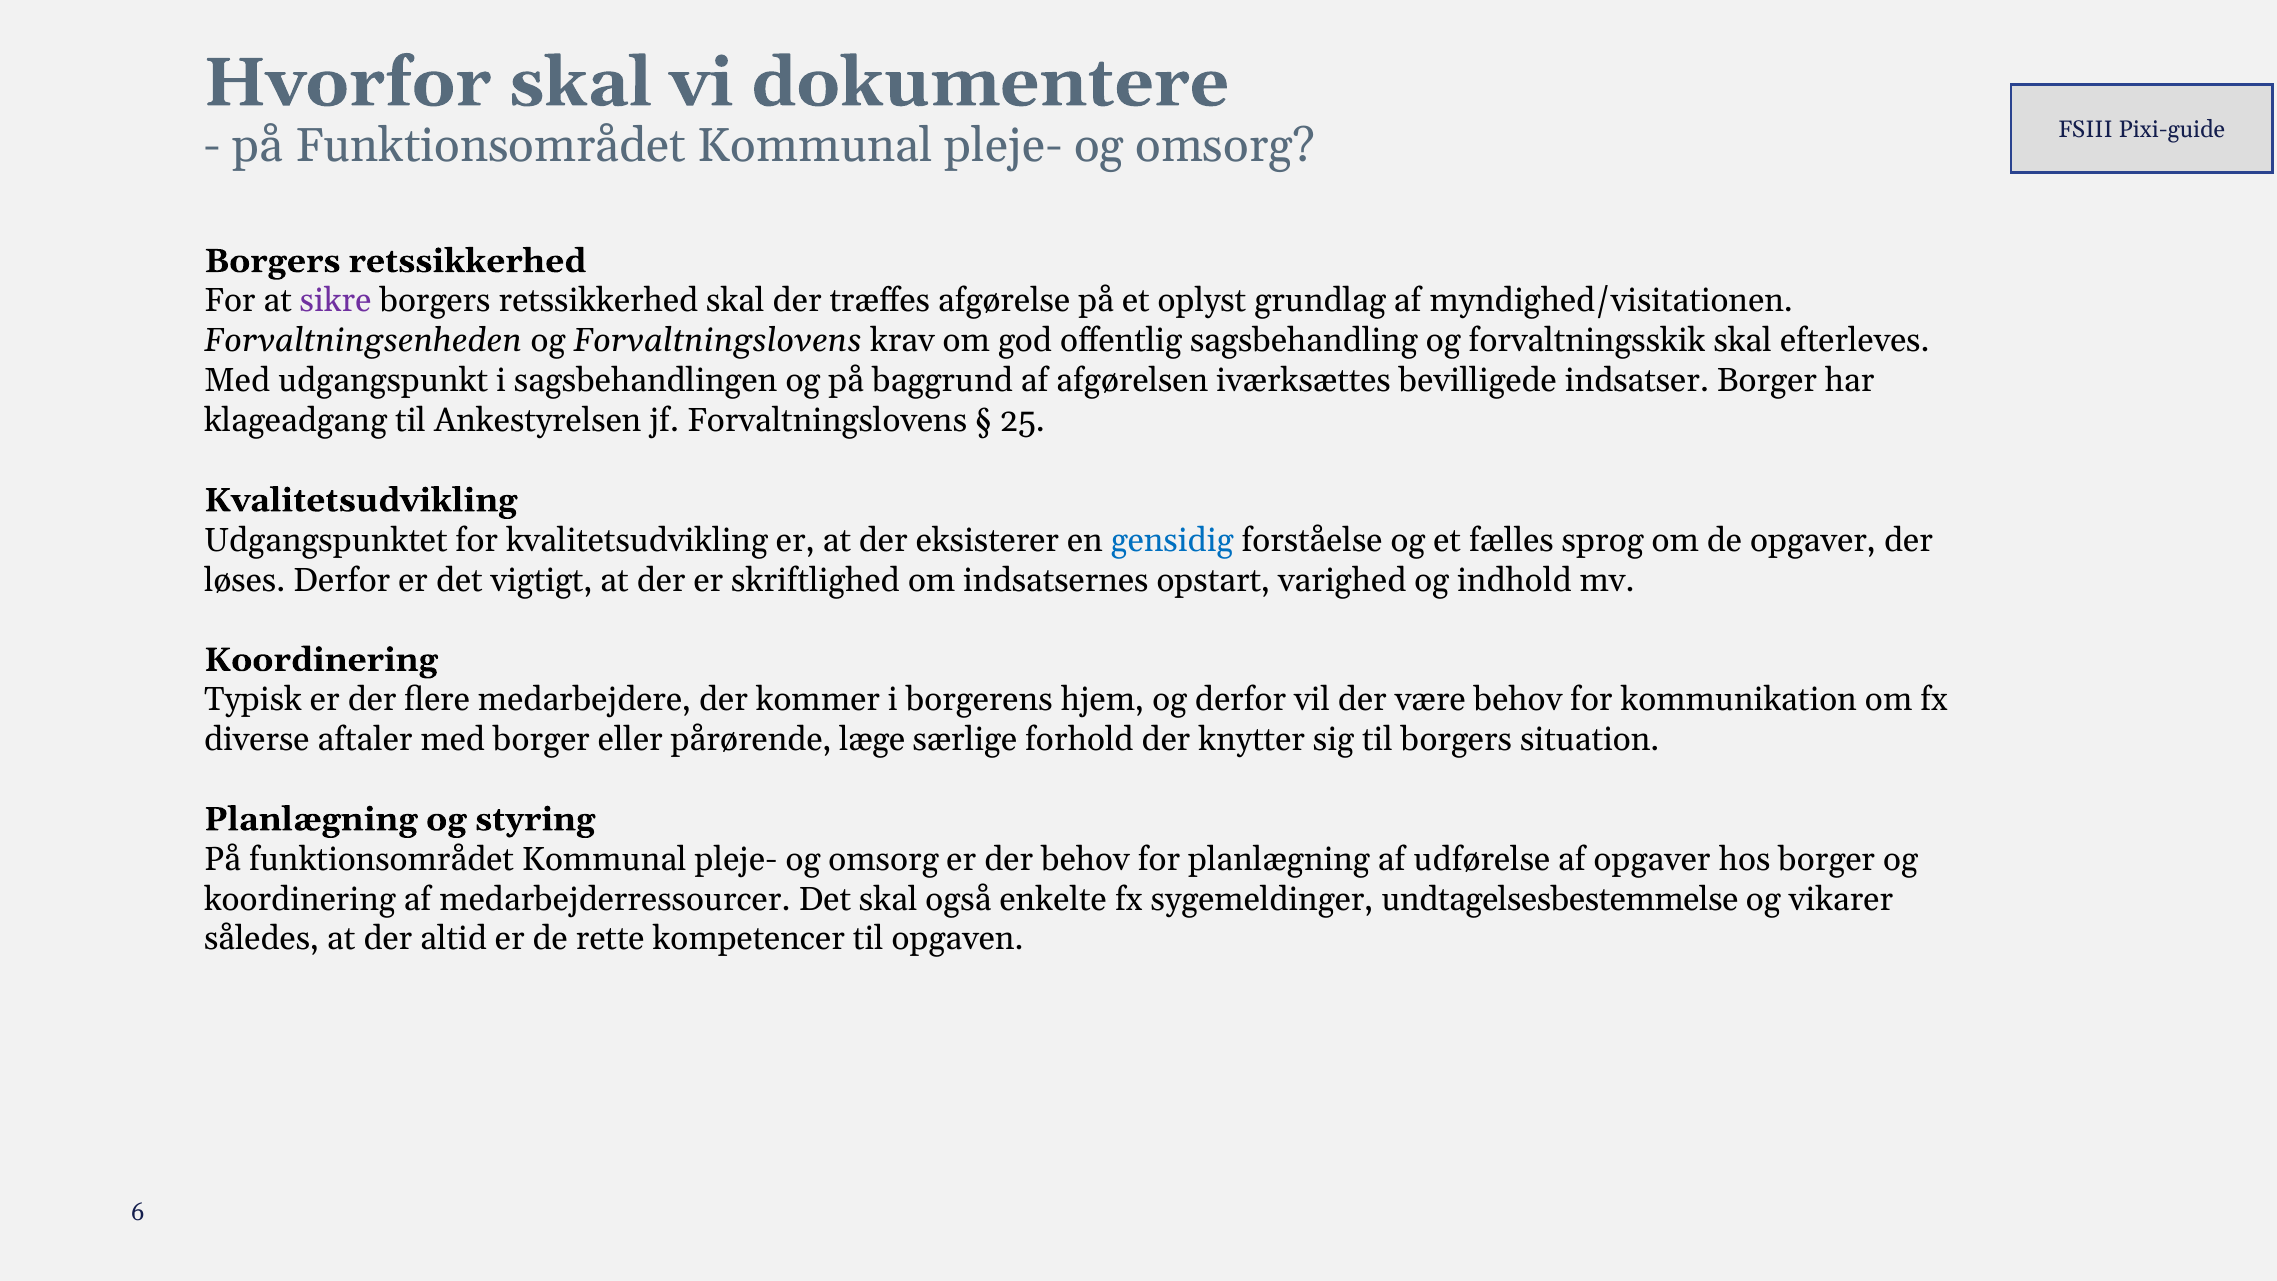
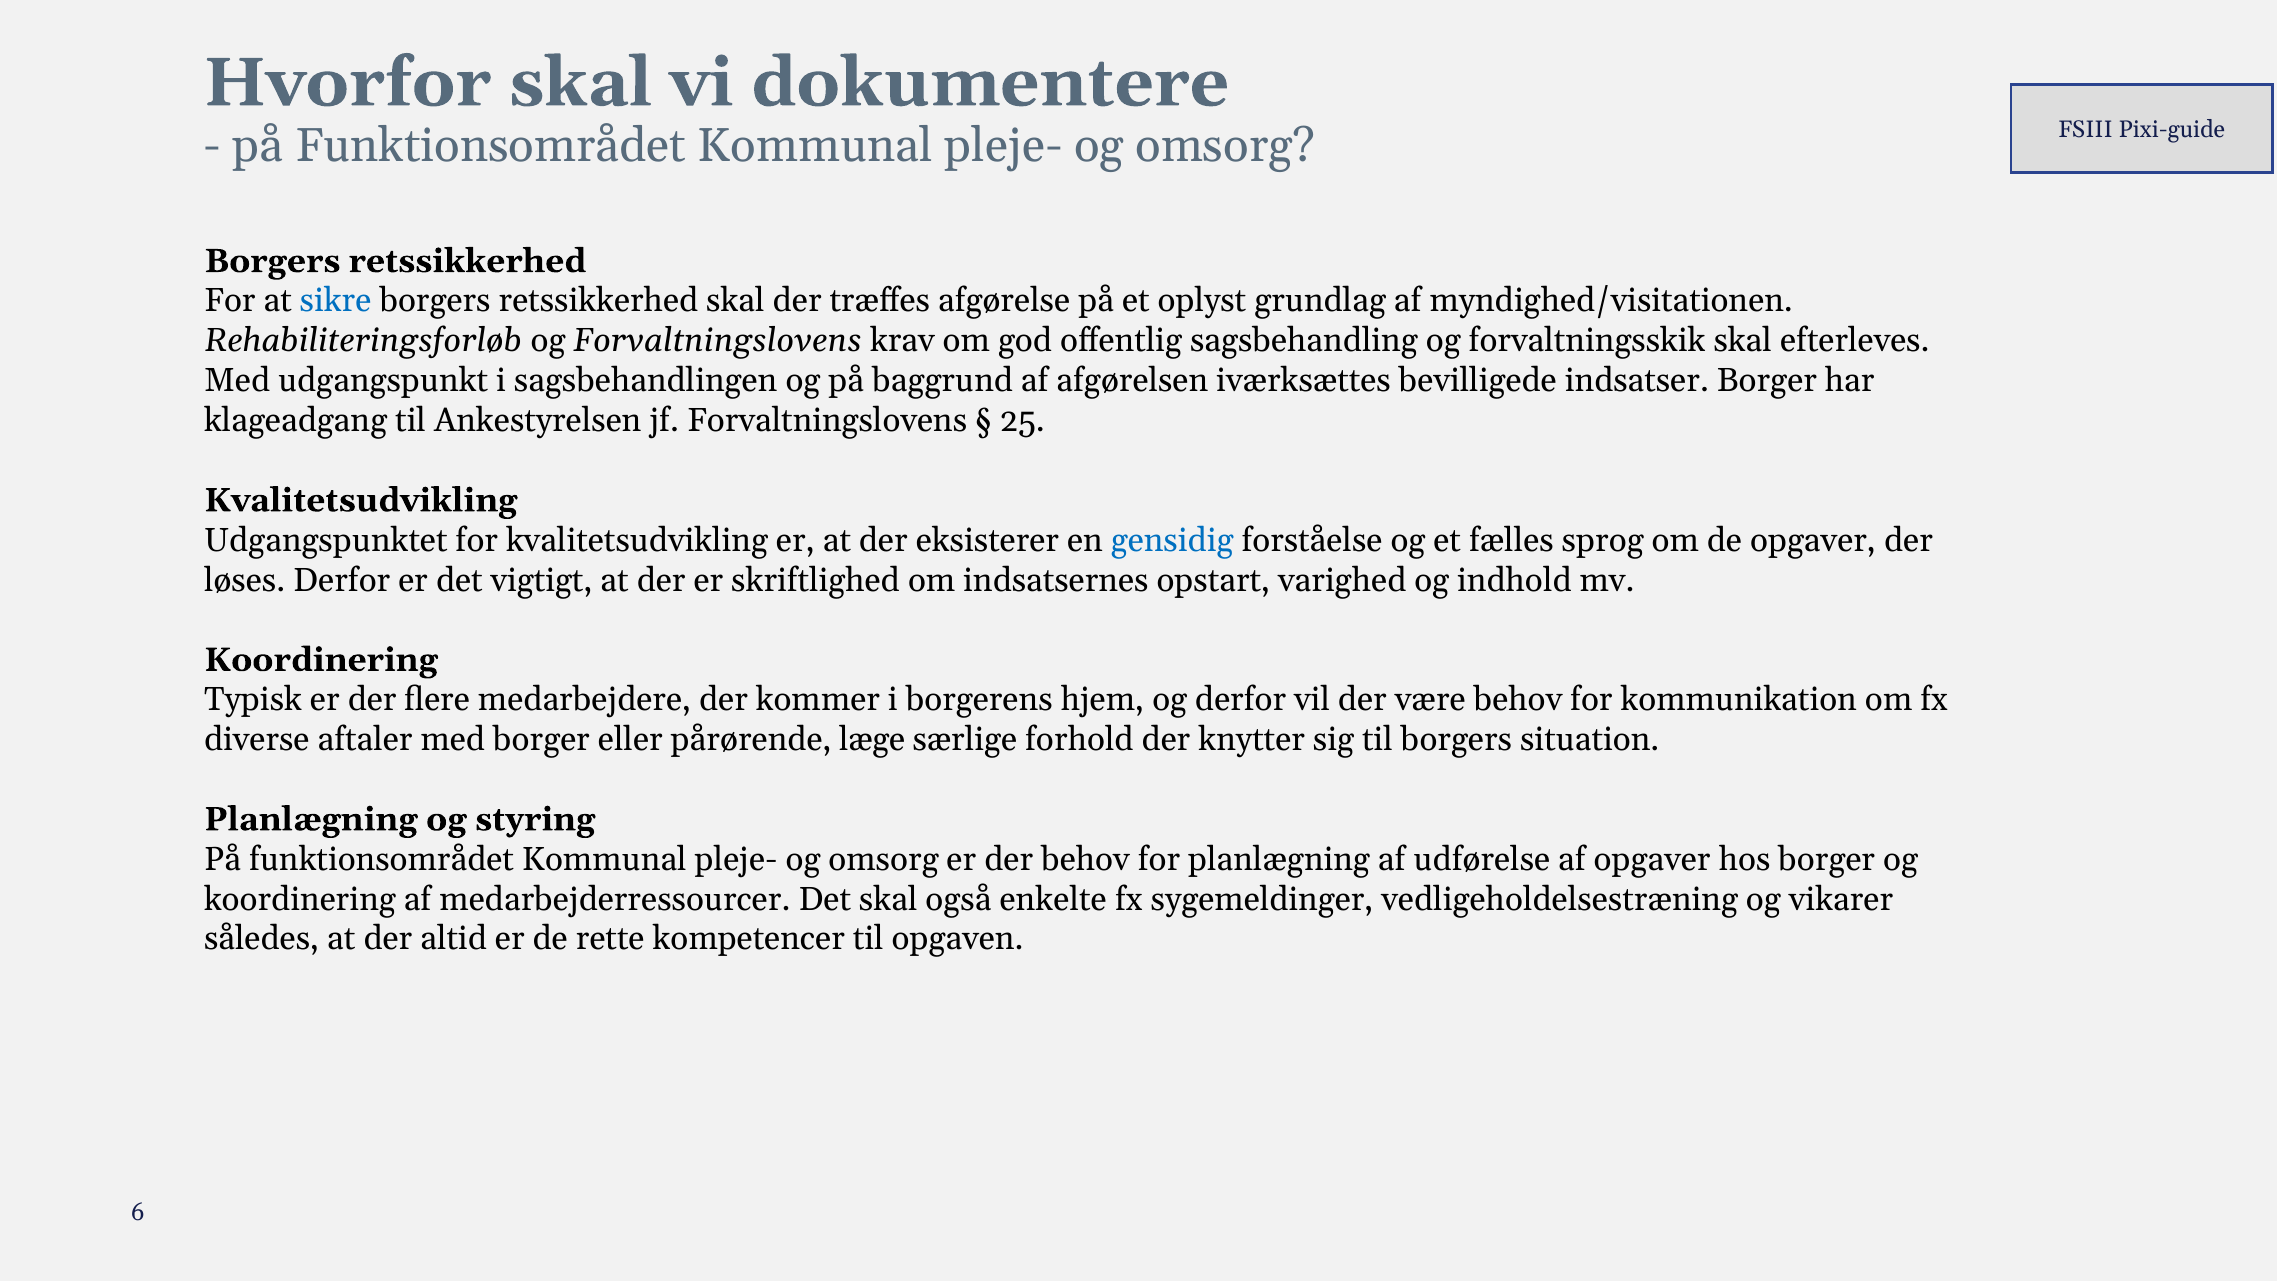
sikre colour: purple -> blue
Forvaltningsenheden: Forvaltningsenheden -> Rehabiliteringsforløb
undtagelsesbestemmelse: undtagelsesbestemmelse -> vedligeholdelsestræning
